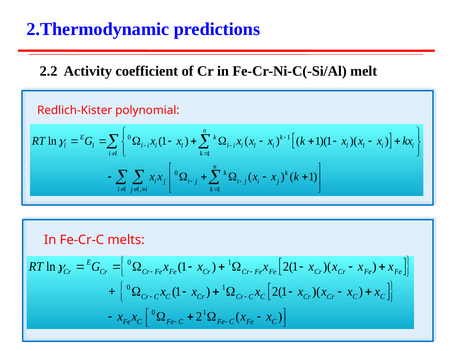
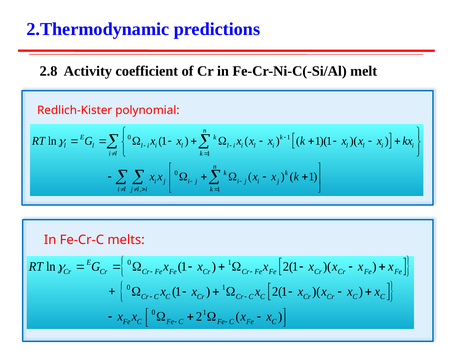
2.2: 2.2 -> 2.8
